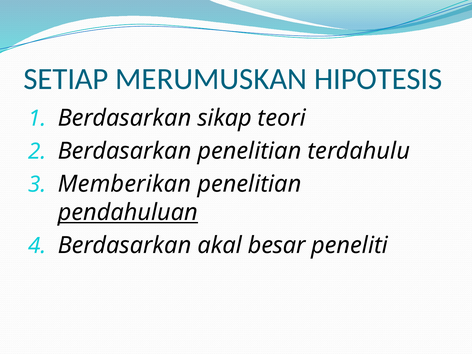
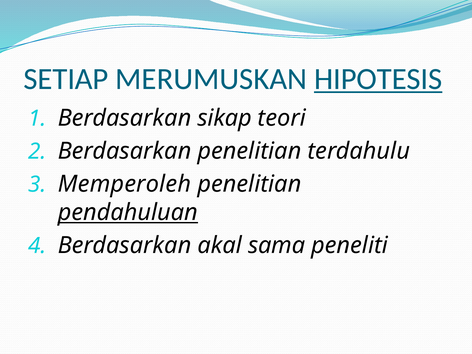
HIPOTESIS underline: none -> present
Memberikan: Memberikan -> Memperoleh
besar: besar -> sama
